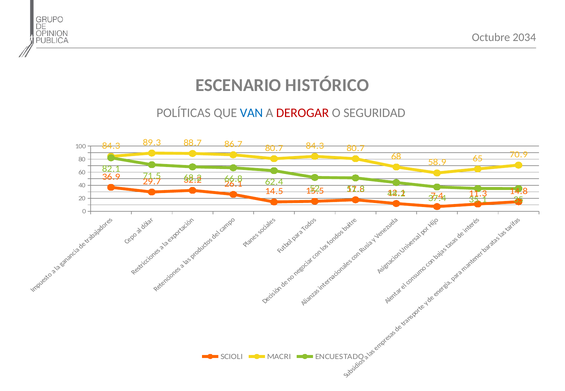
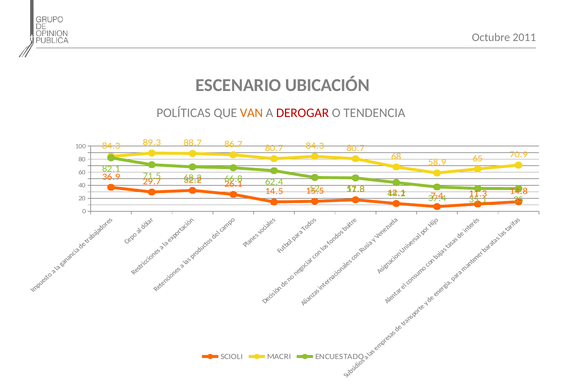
2034: 2034 -> 2011
HISTÓRICO: HISTÓRICO -> UBICACIÓN
VAN colour: blue -> orange
SEGURIDAD: SEGURIDAD -> TENDENCIA
